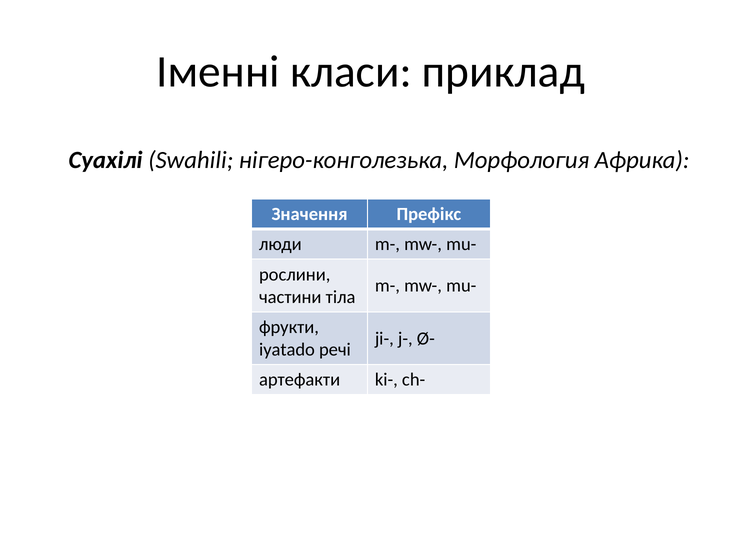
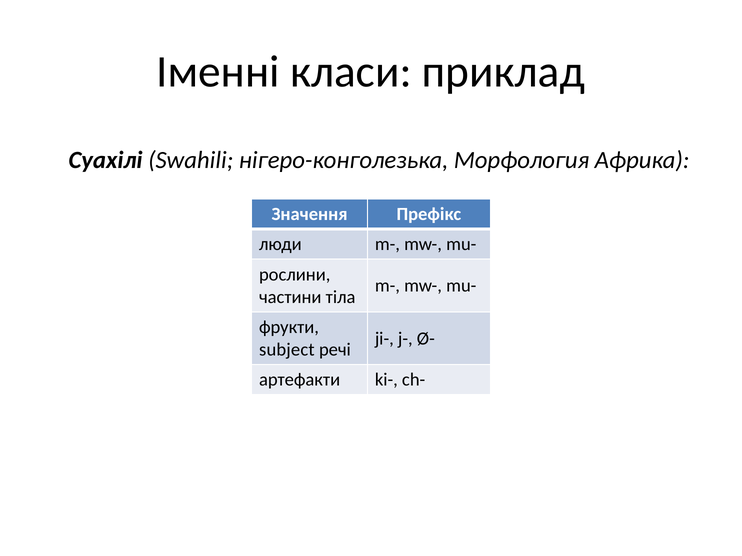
iyatado: iyatado -> subject
